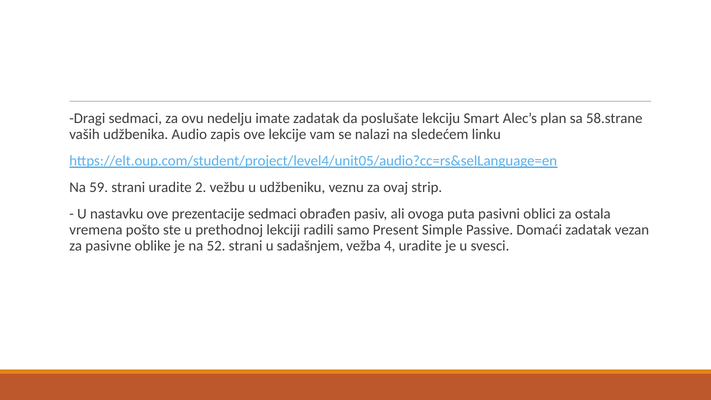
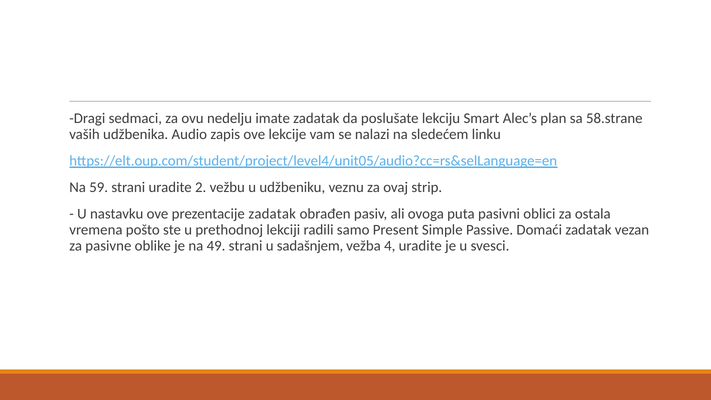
prezentacije sedmaci: sedmaci -> zadatak
52: 52 -> 49
